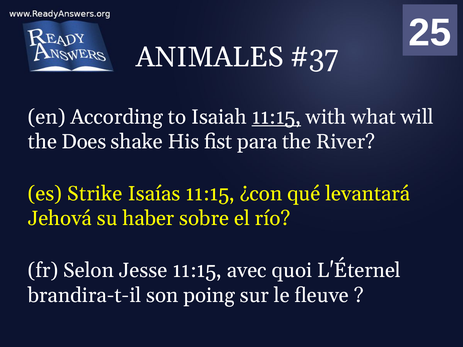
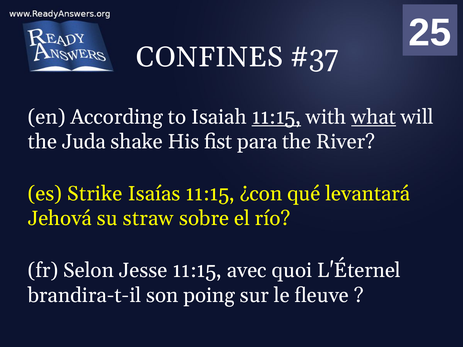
ANIMALES: ANIMALES -> CONFINES
what underline: none -> present
Does: Does -> Juda
haber: haber -> straw
